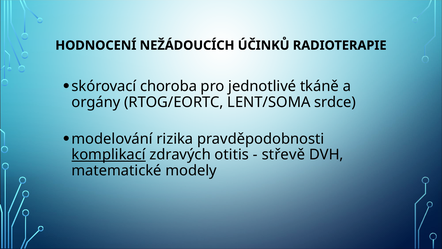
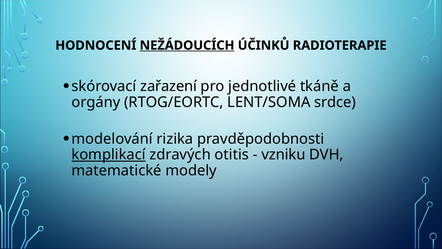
NEŽÁDOUCÍCH underline: none -> present
choroba: choroba -> zařazení
střevě: střevě -> vzniku
